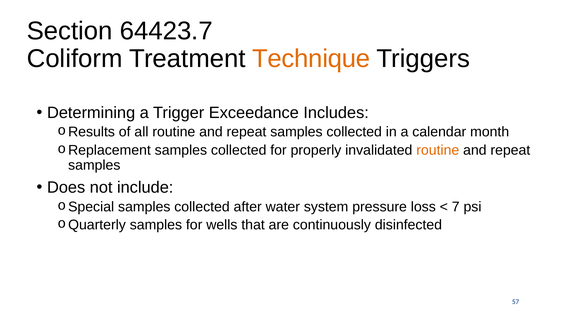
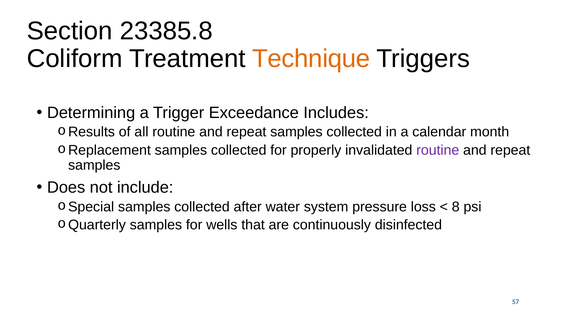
64423.7: 64423.7 -> 23385.8
routine at (438, 150) colour: orange -> purple
7: 7 -> 8
